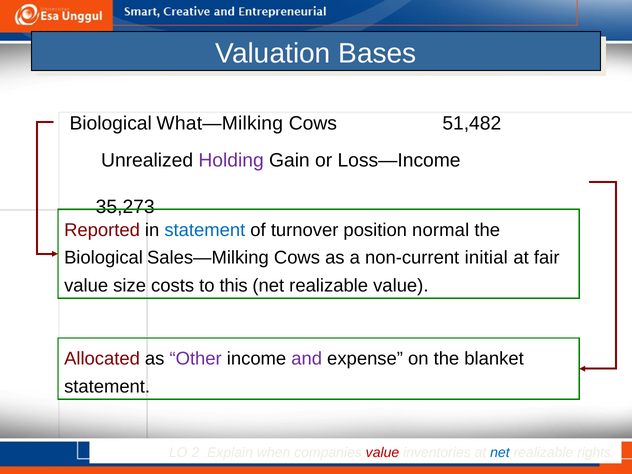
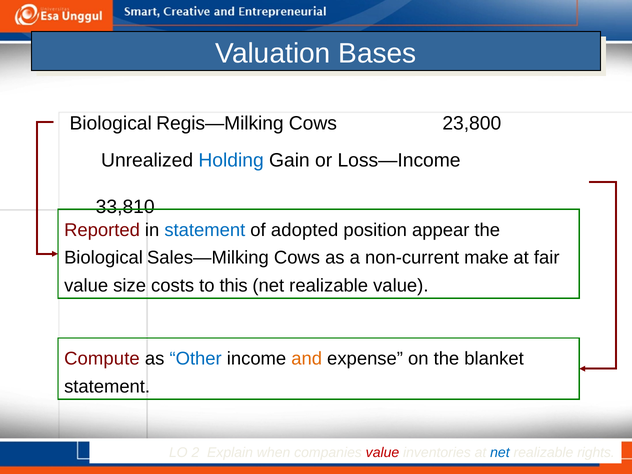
What—Milking: What—Milking -> Regis—Milking
51,482: 51,482 -> 23,800
Holding colour: purple -> blue
35,273: 35,273 -> 33,810
turnover: turnover -> adopted
normal: normal -> appear
initial: initial -> make
Allocated: Allocated -> Compute
Other colour: purple -> blue
and colour: purple -> orange
